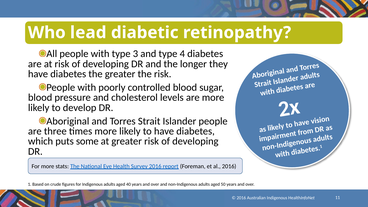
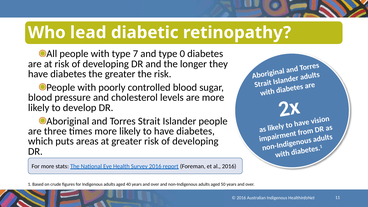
3: 3 -> 7
4: 4 -> 0
some: some -> areas
